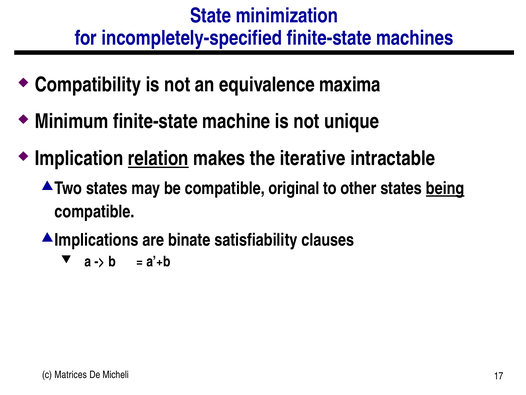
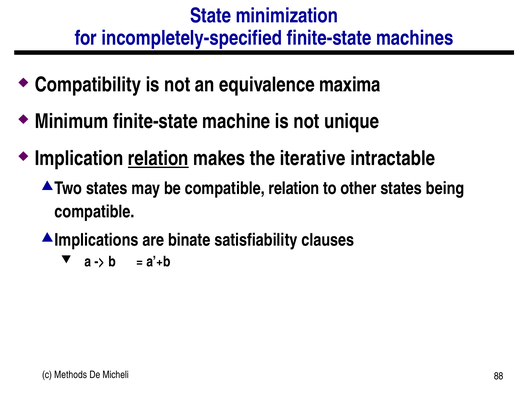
compatible original: original -> relation
being underline: present -> none
Matrices: Matrices -> Methods
17: 17 -> 88
